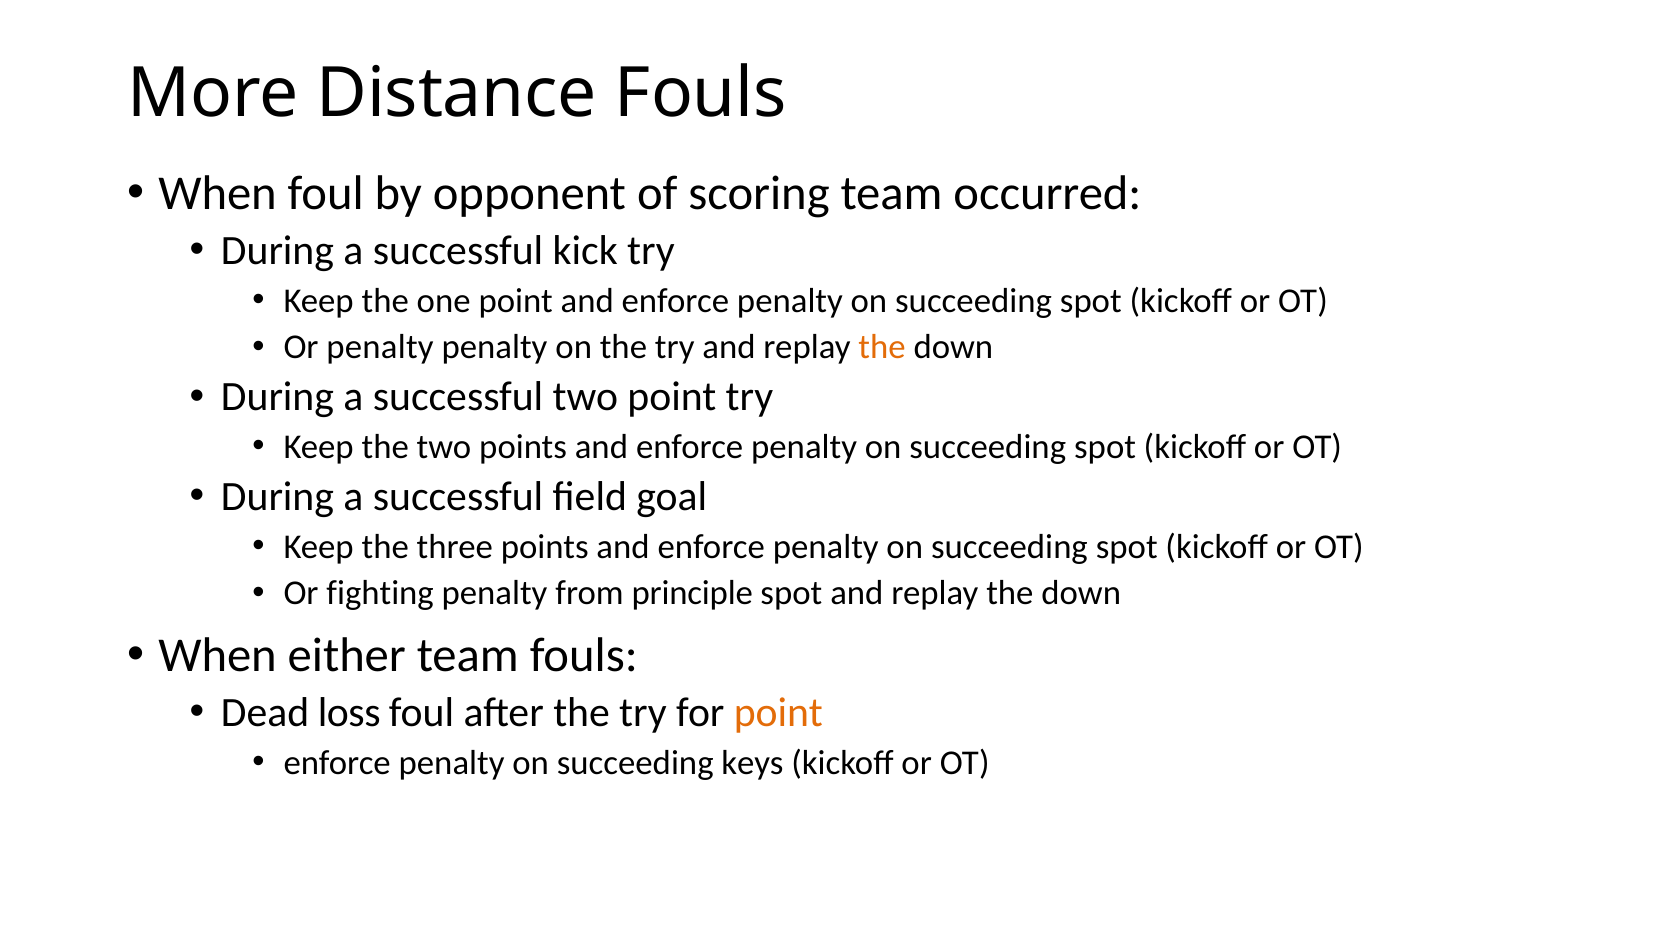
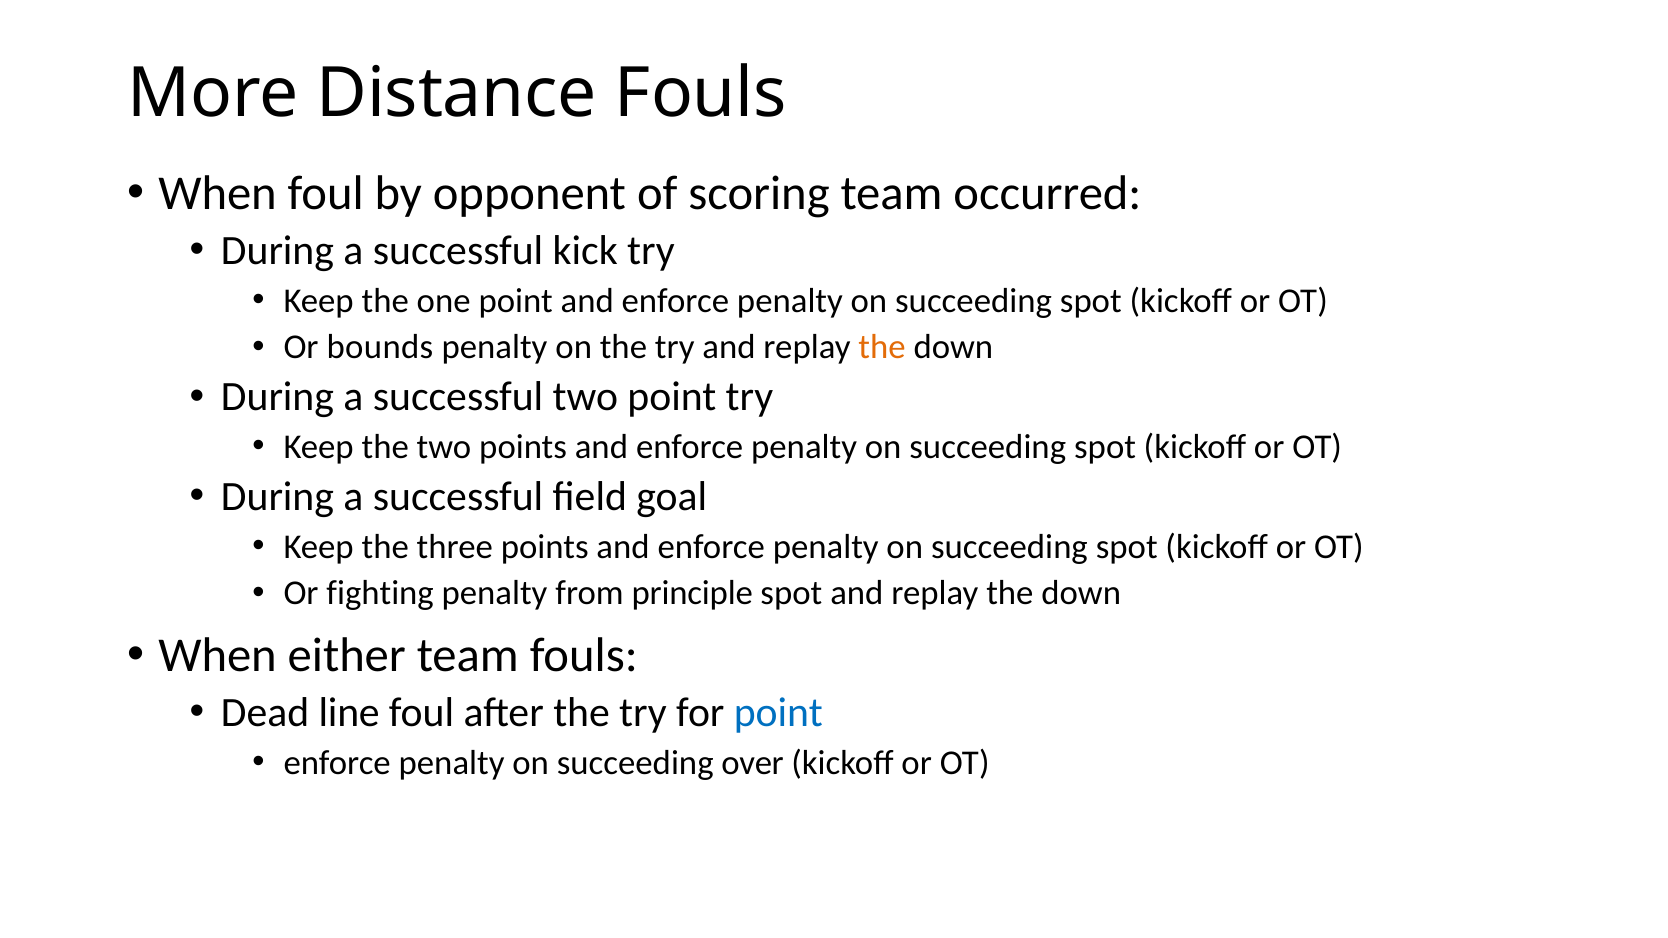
Or penalty: penalty -> bounds
loss: loss -> line
point at (778, 713) colour: orange -> blue
keys: keys -> over
